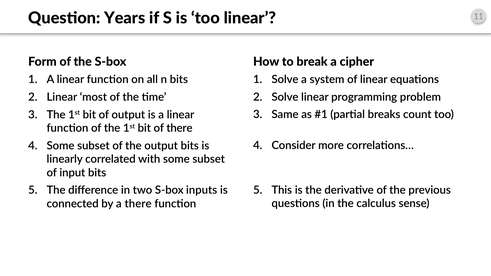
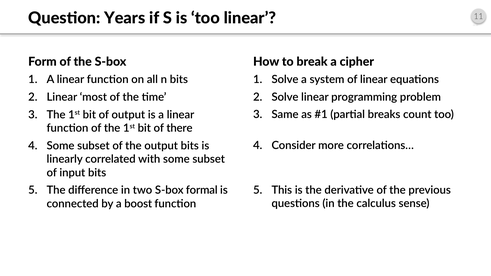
inputs: inputs -> formal
a there: there -> boost
